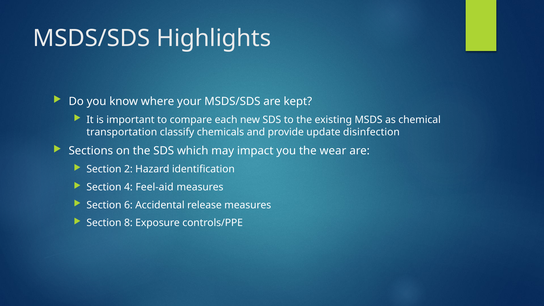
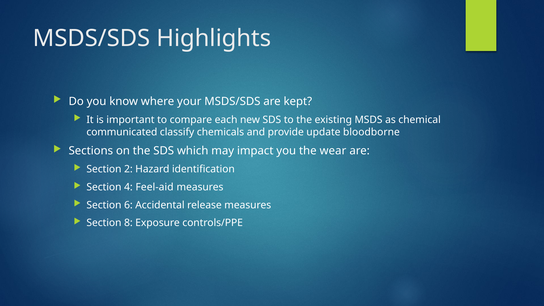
transportation: transportation -> communicated
disinfection: disinfection -> bloodborne
